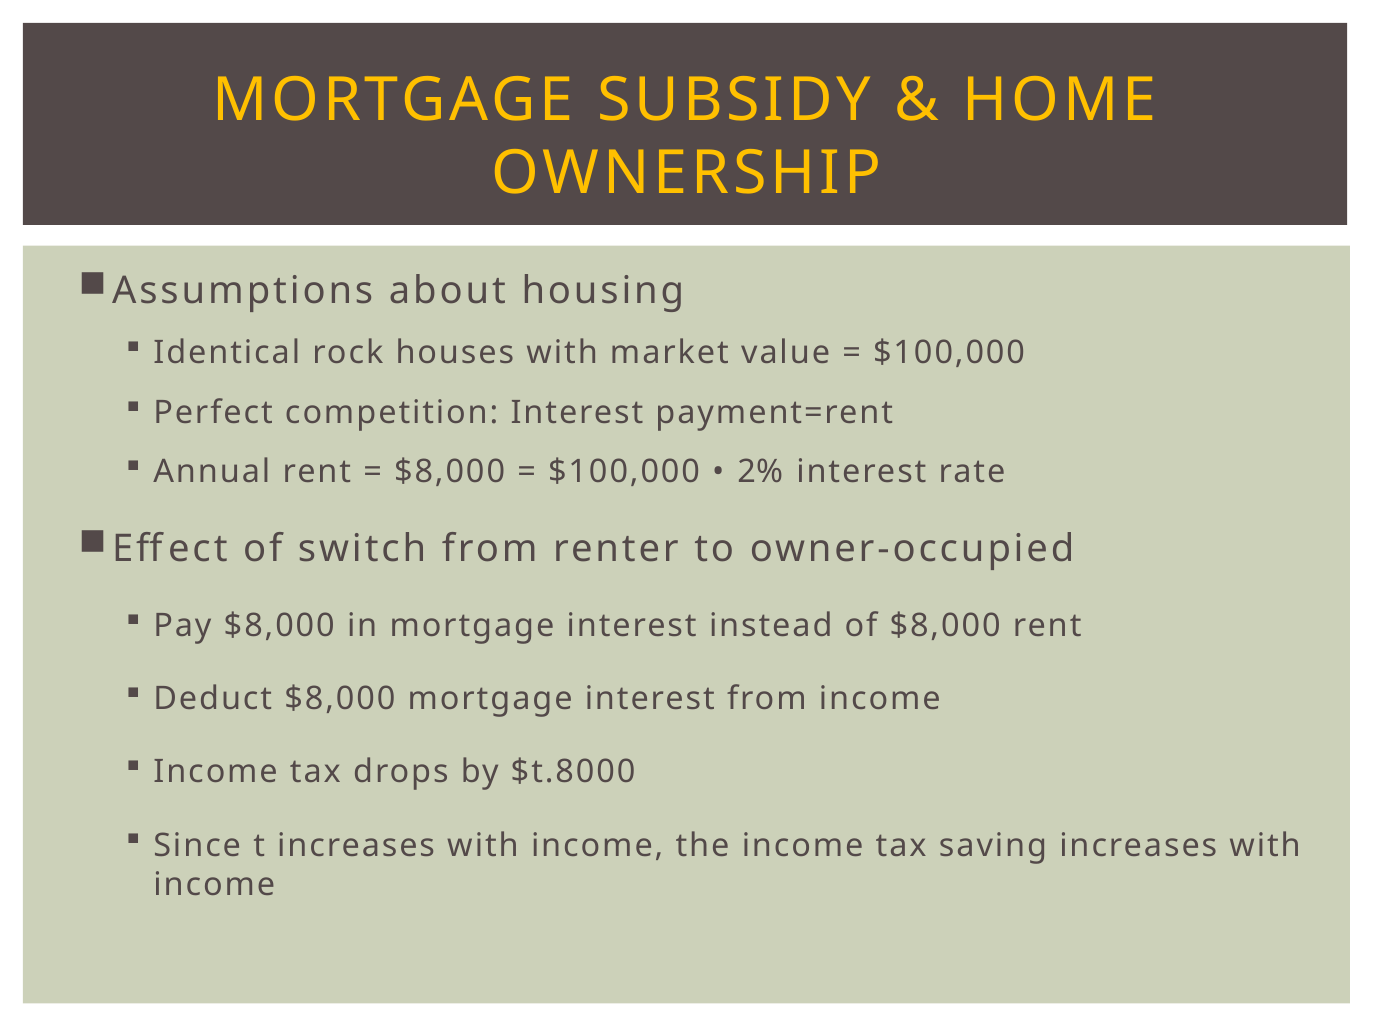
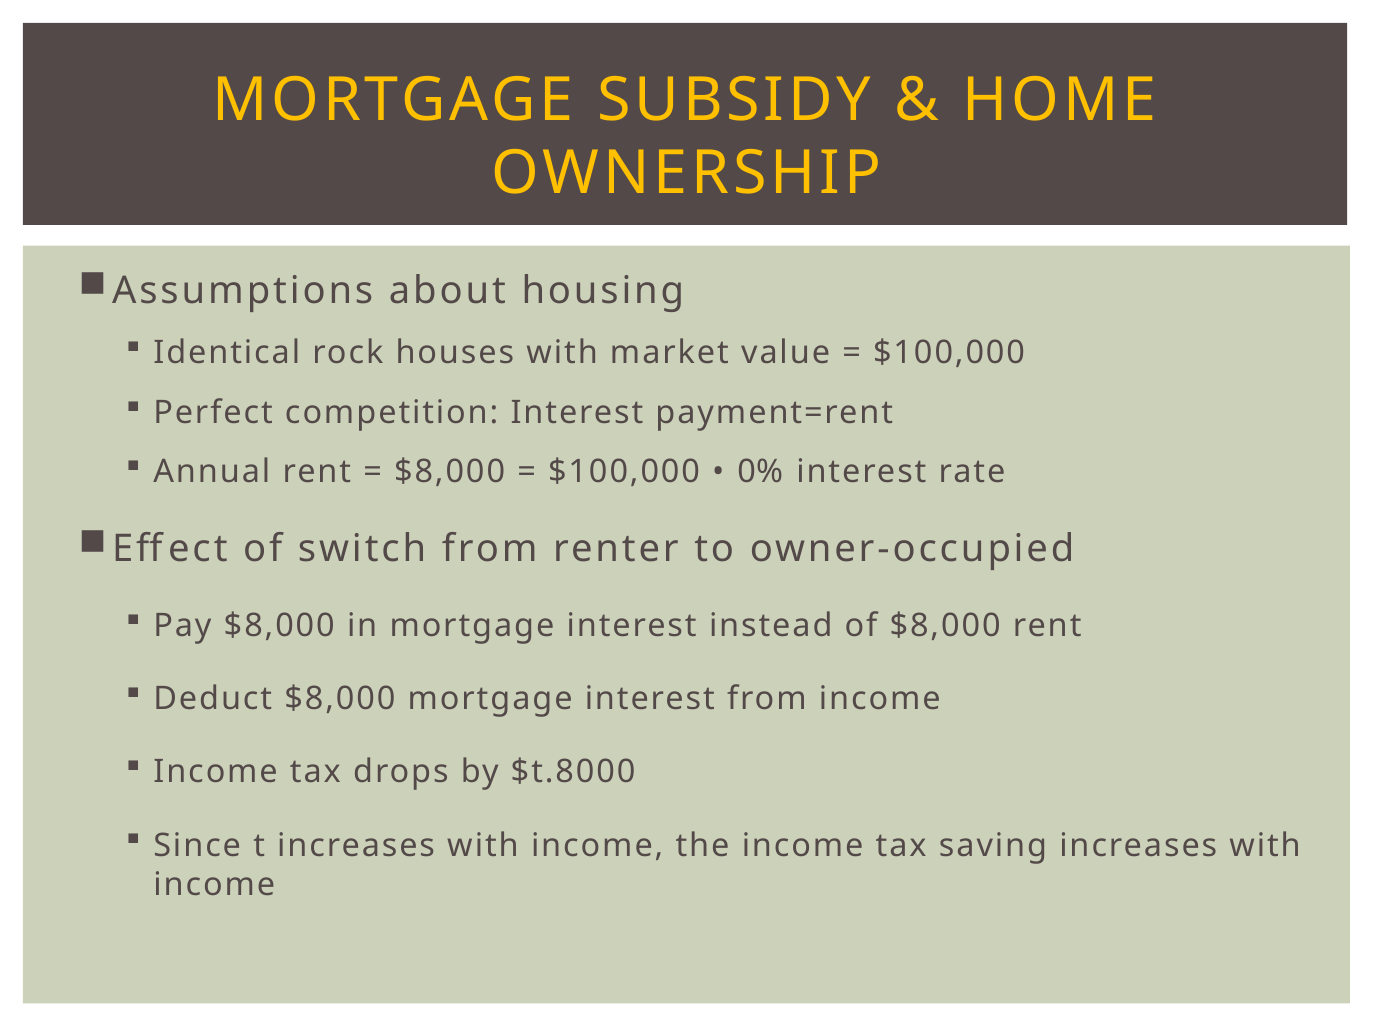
2%: 2% -> 0%
